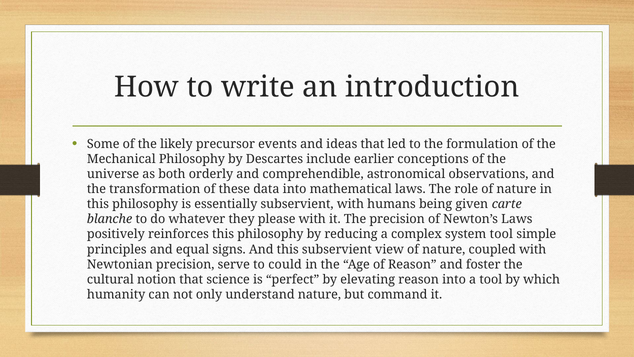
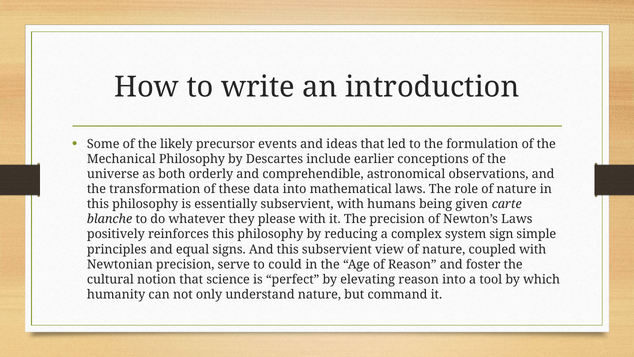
system tool: tool -> sign
